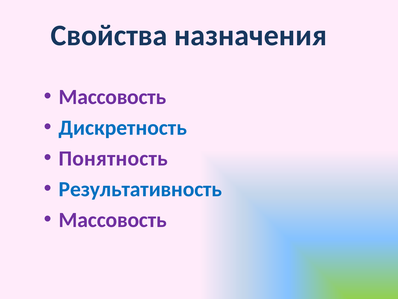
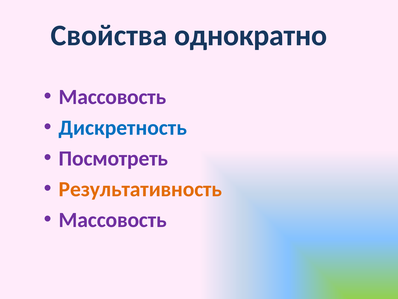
назначения: назначения -> однократно
Понятность: Понятность -> Посмотреть
Результативность colour: blue -> orange
